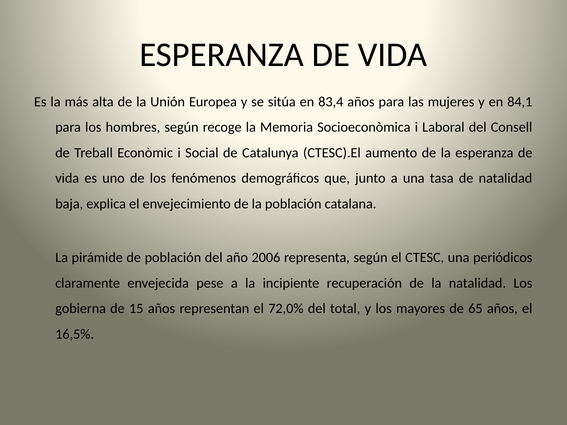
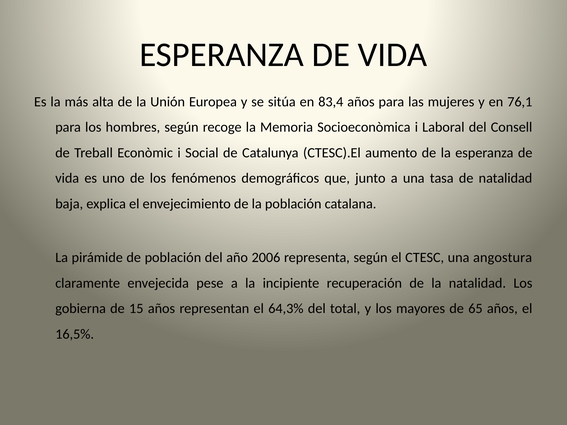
84,1: 84,1 -> 76,1
periódicos: periódicos -> angostura
72,0%: 72,0% -> 64,3%
